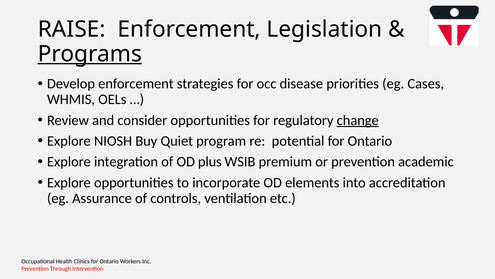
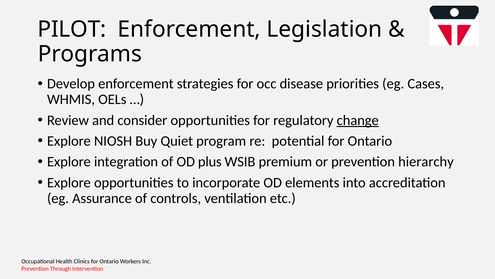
RAISE: RAISE -> PILOT
Programs underline: present -> none
academic: academic -> hierarchy
